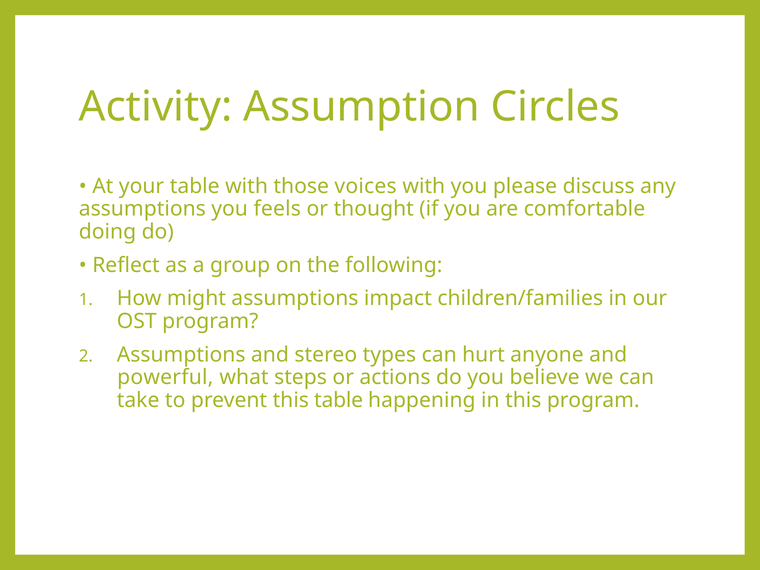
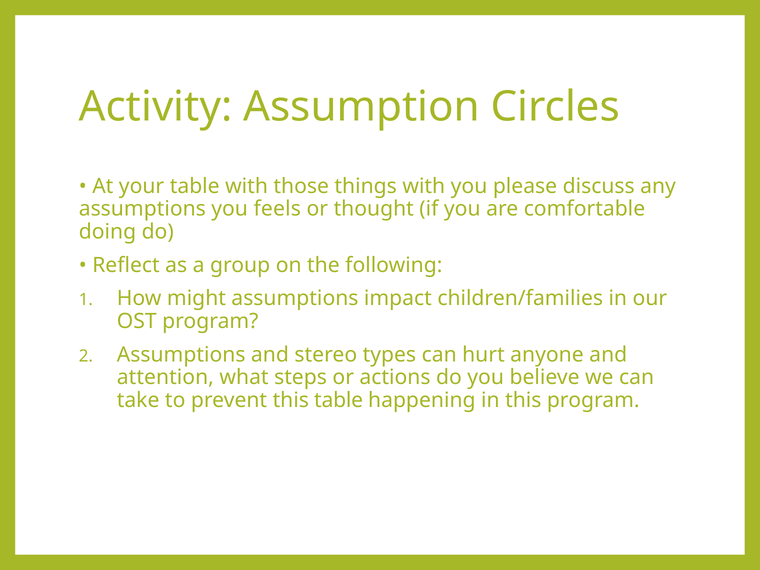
voices: voices -> things
powerful: powerful -> attention
